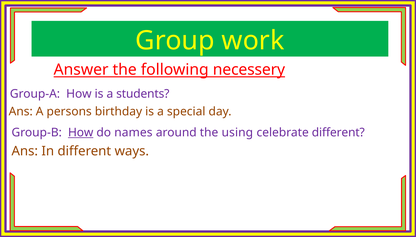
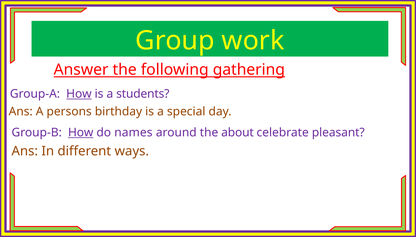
necessery: necessery -> gathering
How at (79, 94) underline: none -> present
using: using -> about
celebrate different: different -> pleasant
